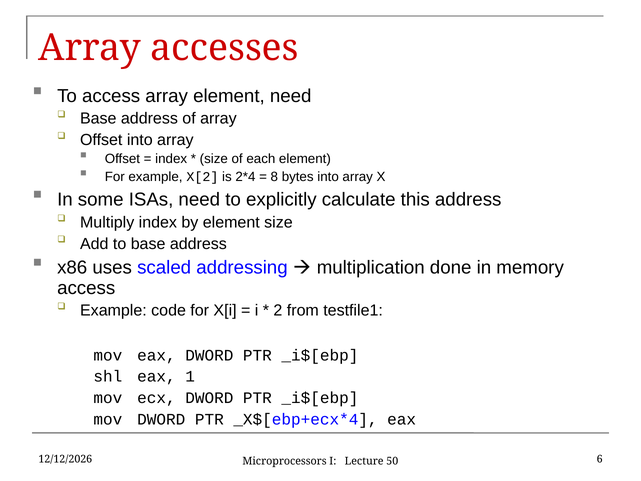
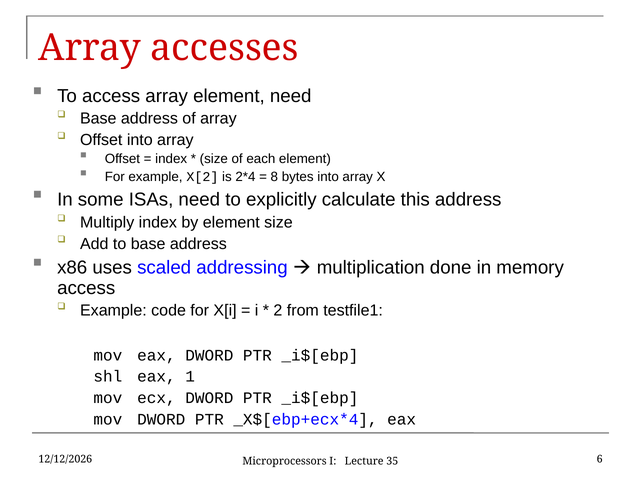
50: 50 -> 35
